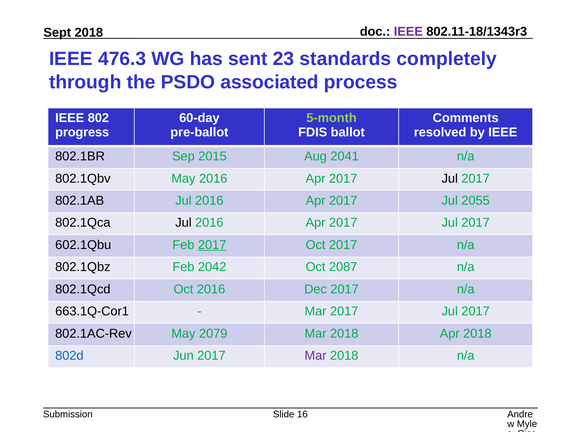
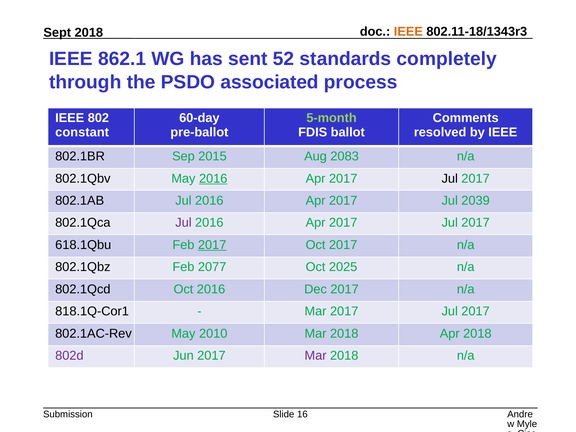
IEEE at (408, 32) colour: purple -> orange
476.3: 476.3 -> 862.1
23: 23 -> 52
progress: progress -> constant
2041: 2041 -> 2083
2016 at (213, 178) underline: none -> present
2055: 2055 -> 2039
Jul at (183, 223) colour: black -> purple
602.1Qbu: 602.1Qbu -> 618.1Qbu
2042: 2042 -> 2077
2087: 2087 -> 2025
663.1Q-Cor1: 663.1Q-Cor1 -> 818.1Q-Cor1
2079: 2079 -> 2010
802d colour: blue -> purple
